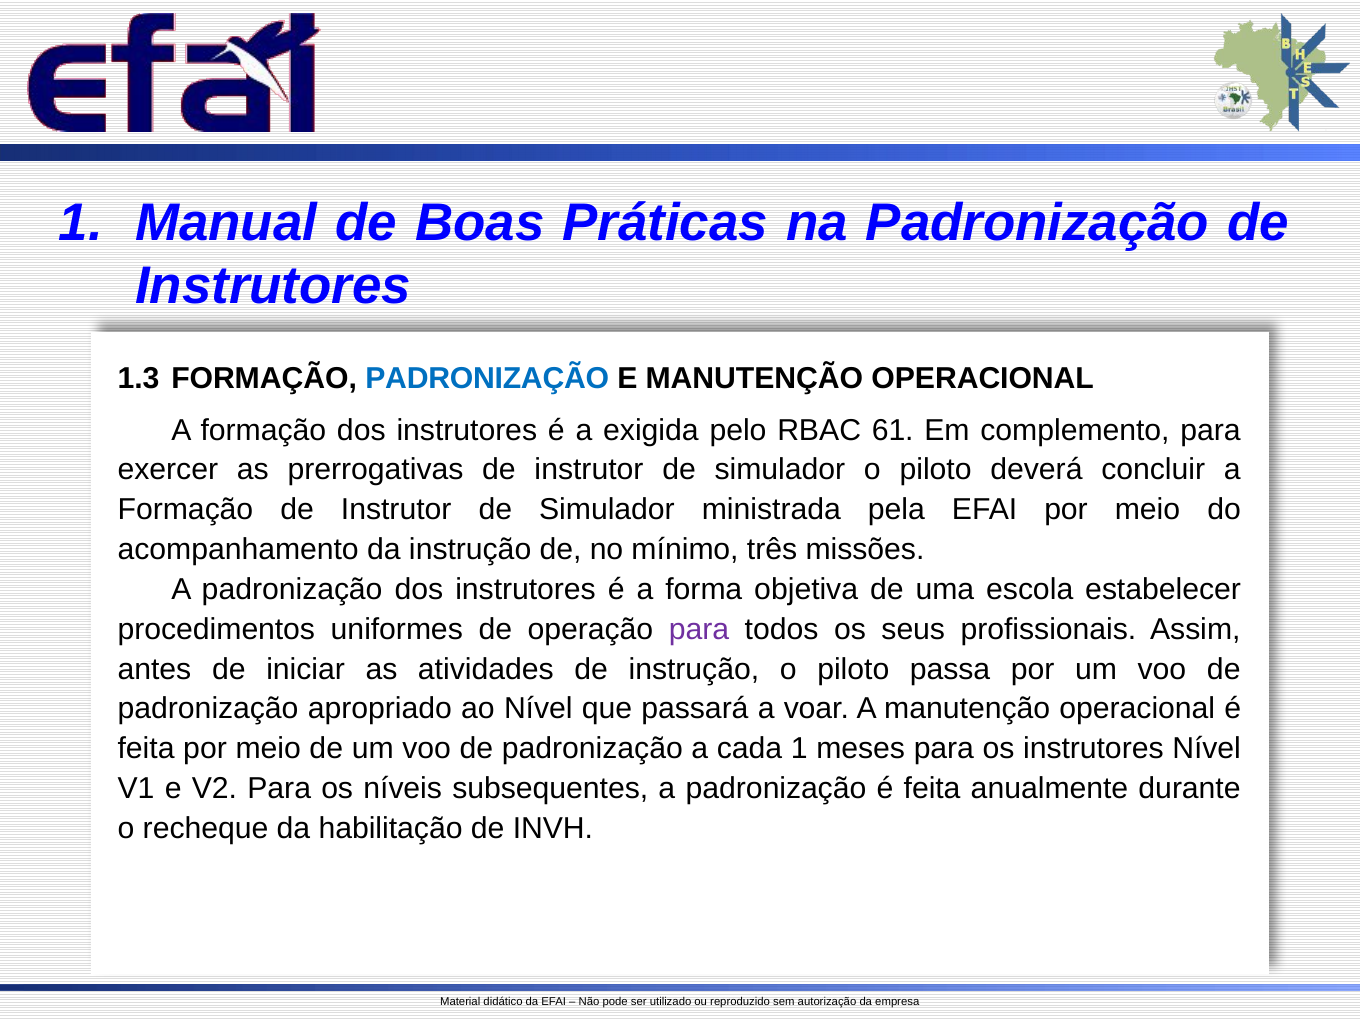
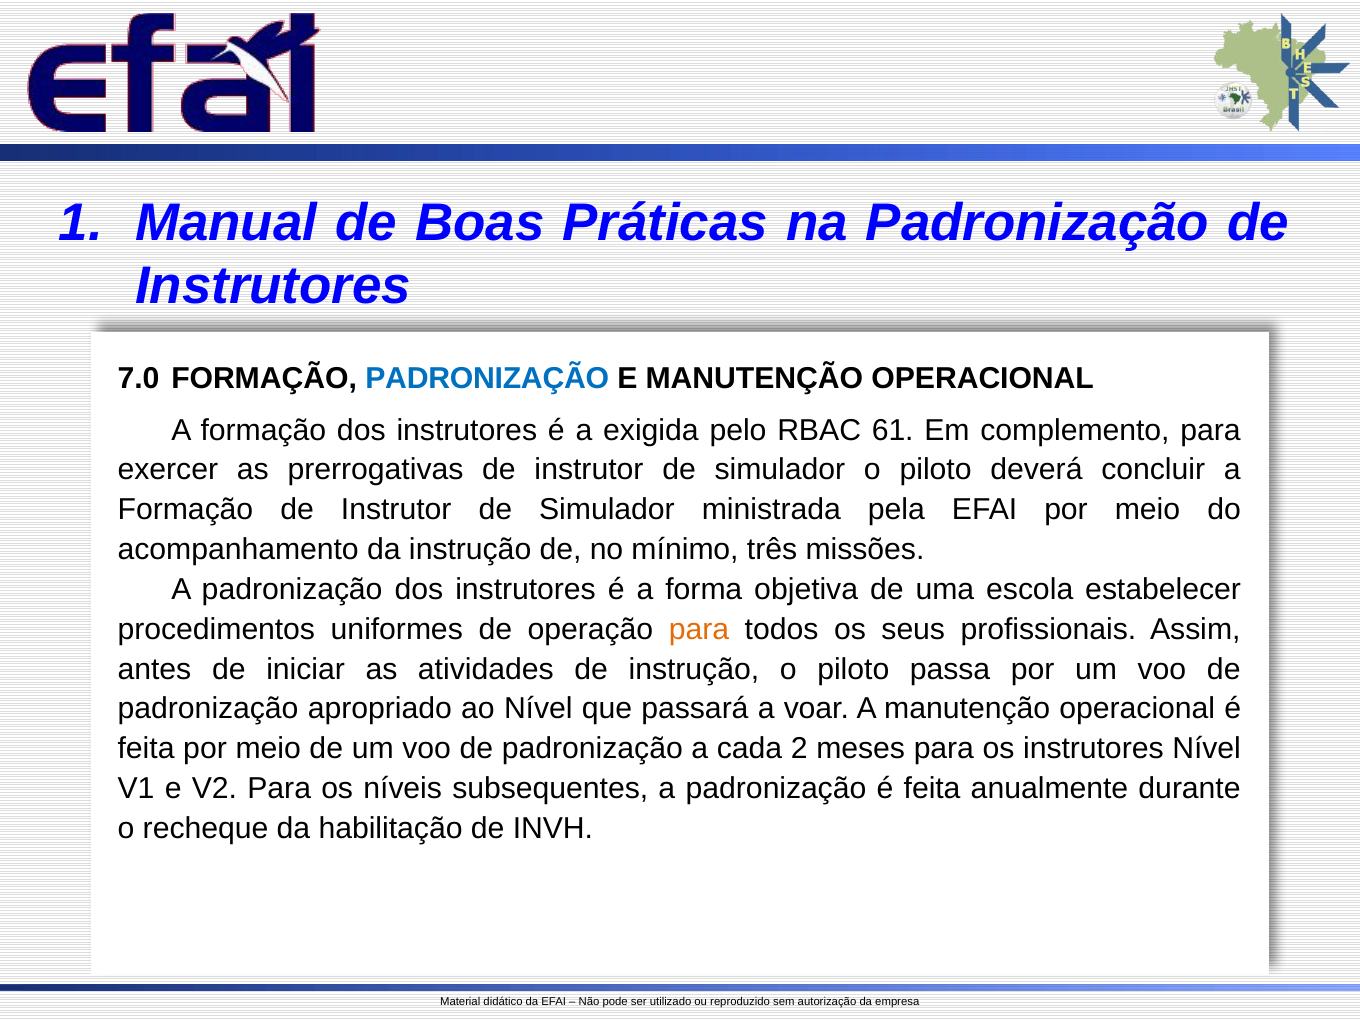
1.3: 1.3 -> 7.0
para at (699, 629) colour: purple -> orange
cada 1: 1 -> 2
